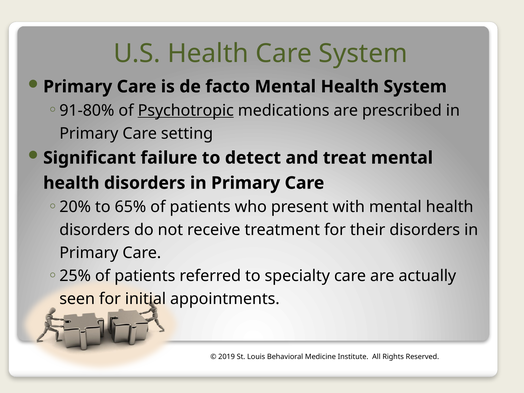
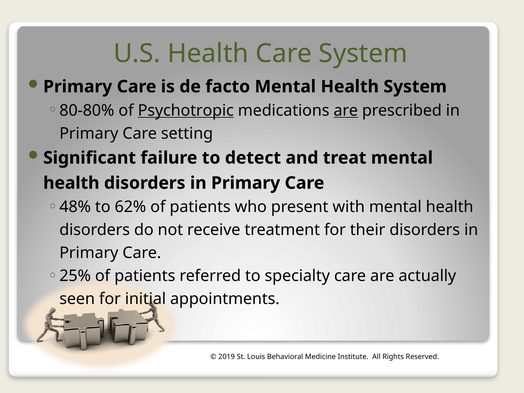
91-80%: 91-80% -> 80-80%
are at (346, 110) underline: none -> present
20%: 20% -> 48%
65%: 65% -> 62%
